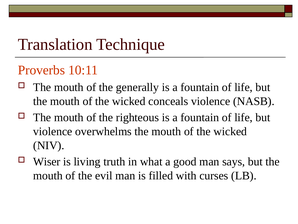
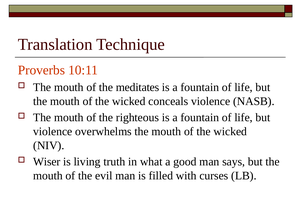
generally: generally -> meditates
